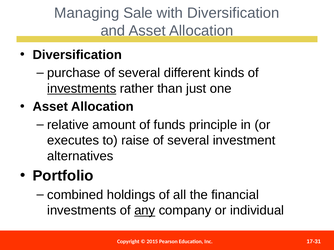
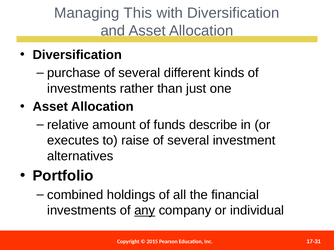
Sale: Sale -> This
investments at (82, 89) underline: present -> none
principle: principle -> describe
